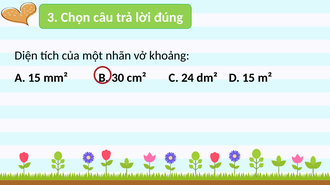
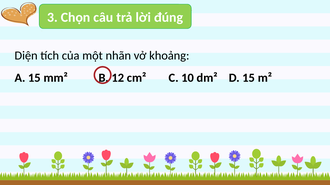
30: 30 -> 12
24: 24 -> 10
